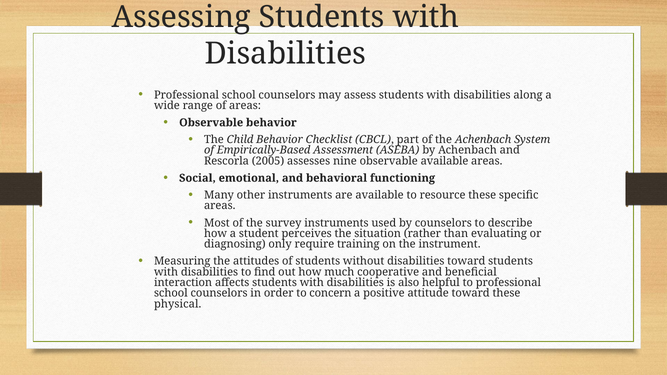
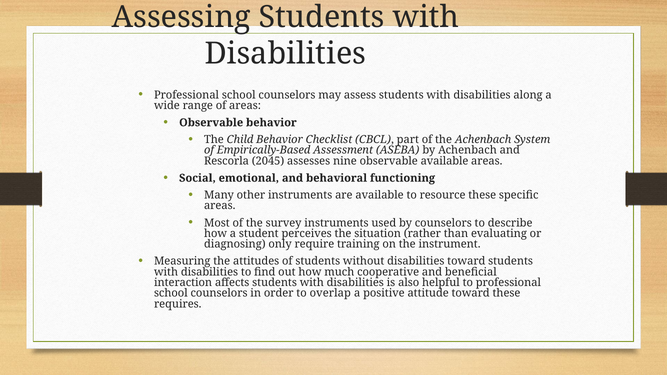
2005: 2005 -> 2045
concern: concern -> overlap
physical: physical -> requires
